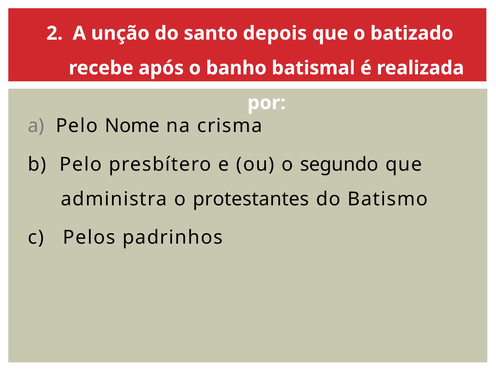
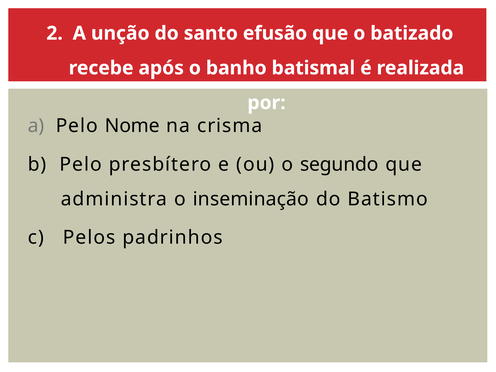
depois: depois -> efusão
protestantes: protestantes -> inseminação
